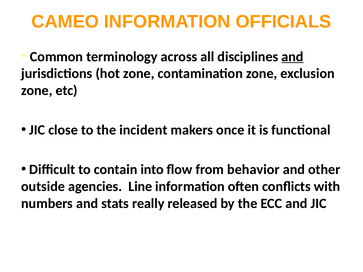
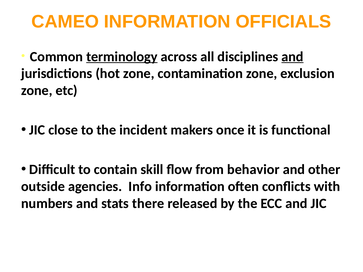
terminology underline: none -> present
into: into -> skill
Line: Line -> Info
really: really -> there
